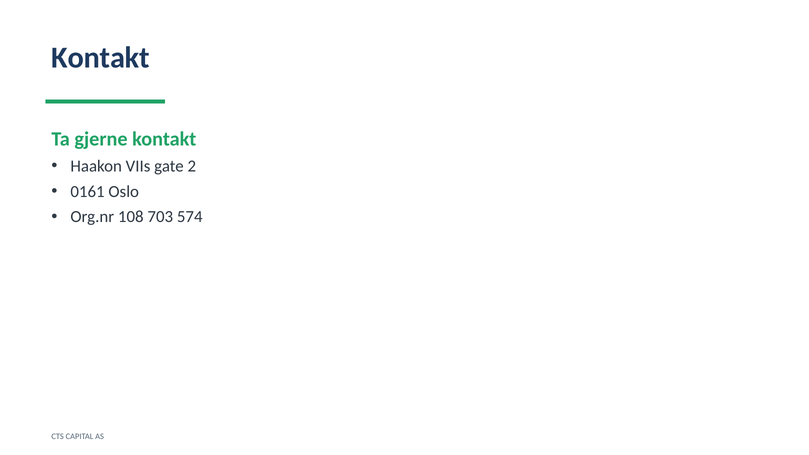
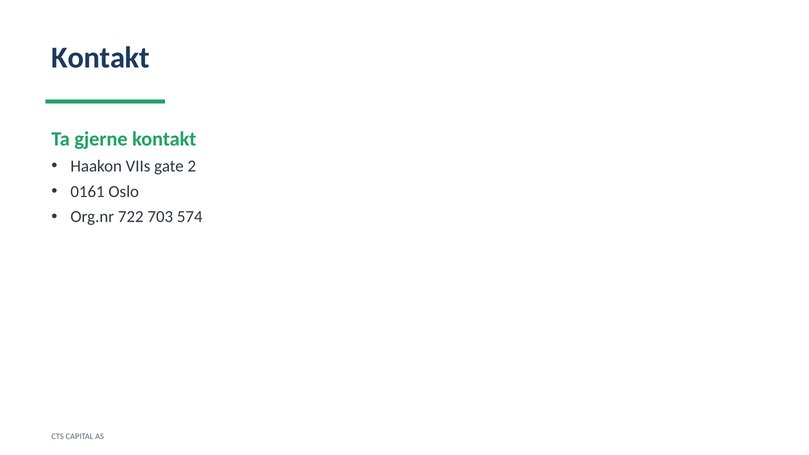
108: 108 -> 722
